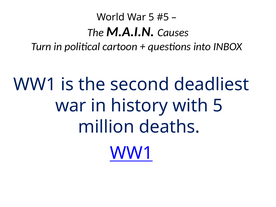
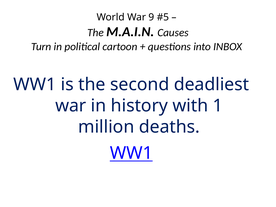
War 5: 5 -> 9
with 5: 5 -> 1
